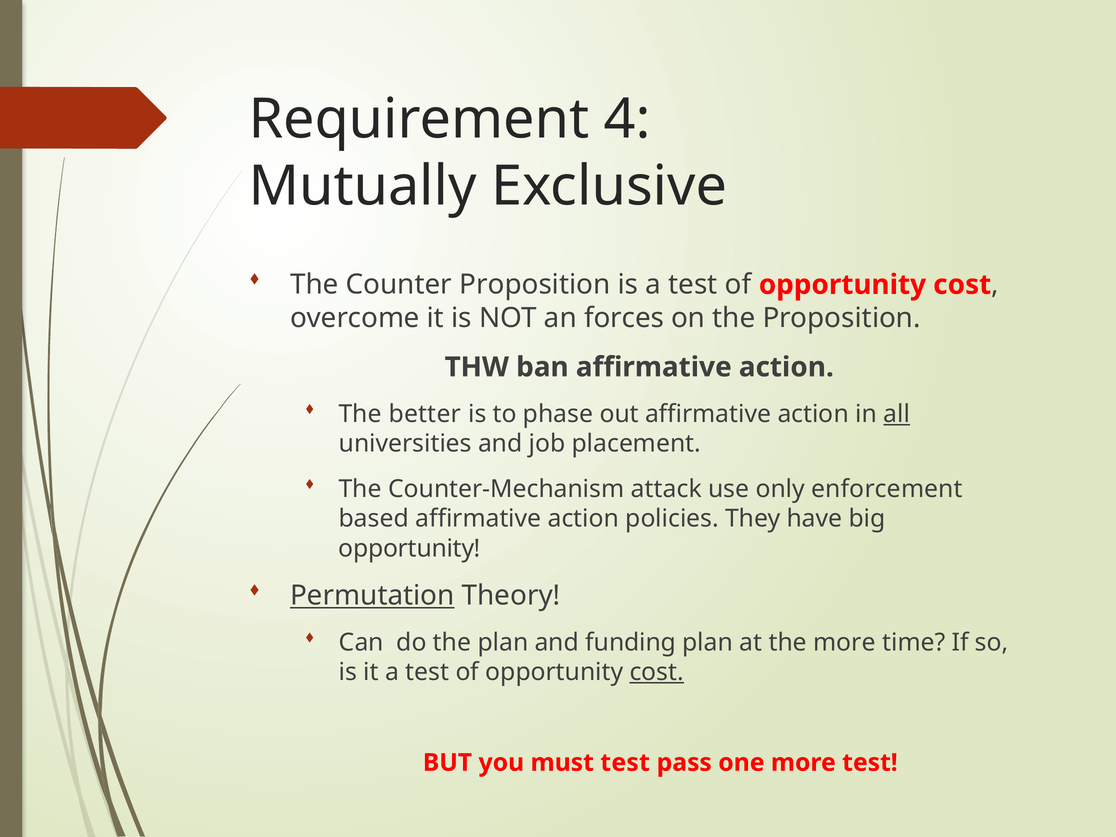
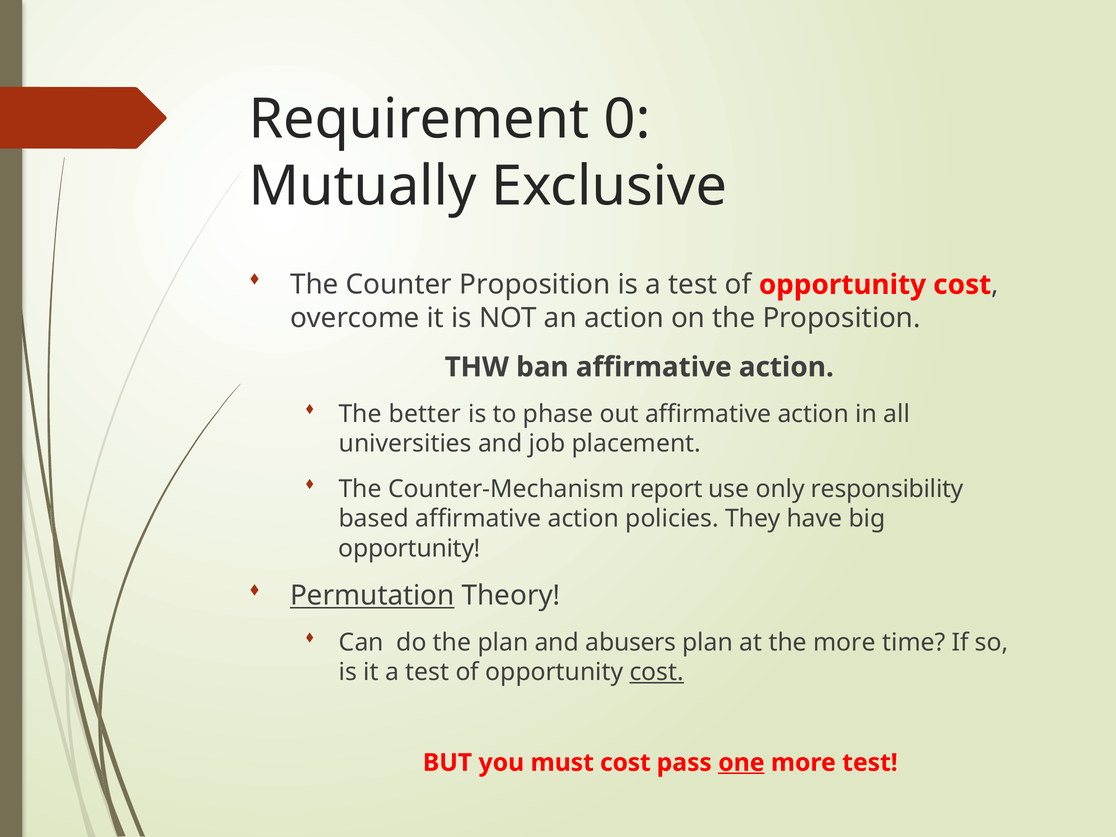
4: 4 -> 0
an forces: forces -> action
all underline: present -> none
attack: attack -> report
enforcement: enforcement -> responsibility
funding: funding -> abusers
must test: test -> cost
one underline: none -> present
